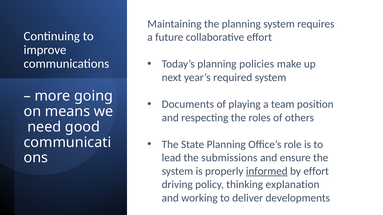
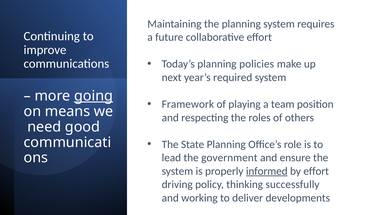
going underline: none -> present
Documents: Documents -> Framework
submissions: submissions -> government
explanation: explanation -> successfully
